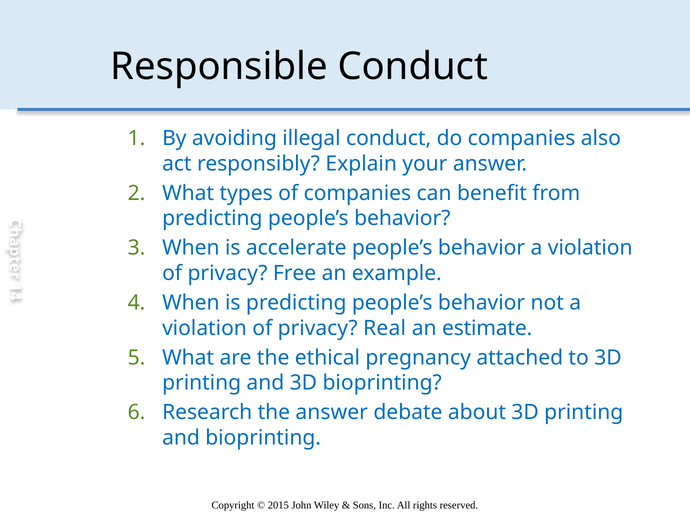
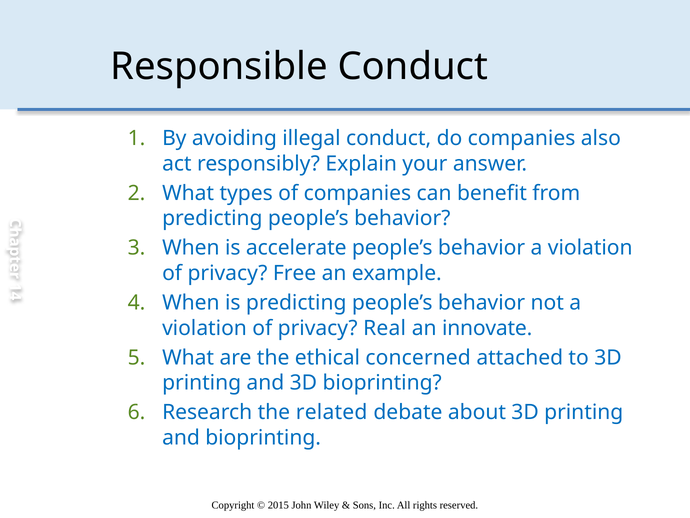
estimate: estimate -> innovate
pregnancy: pregnancy -> concerned
the answer: answer -> related
